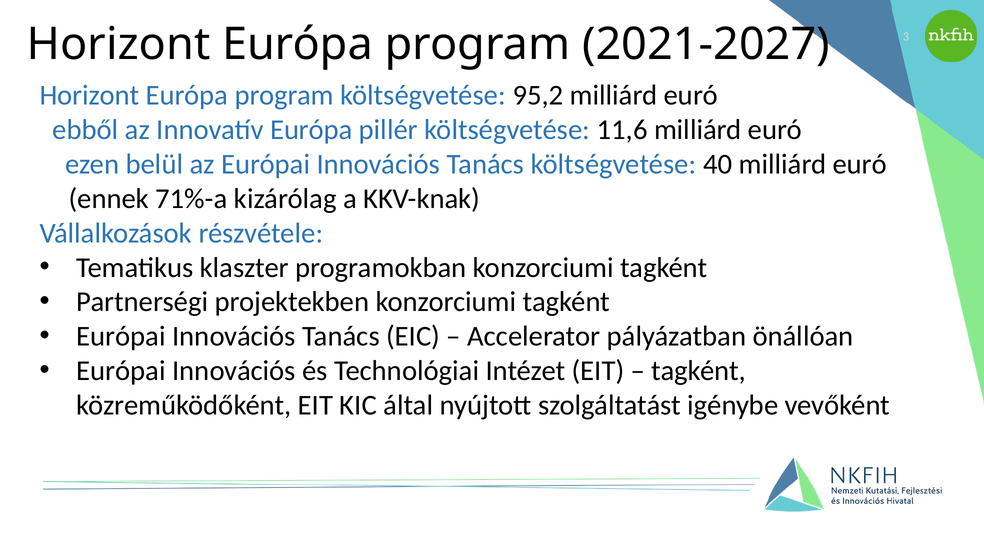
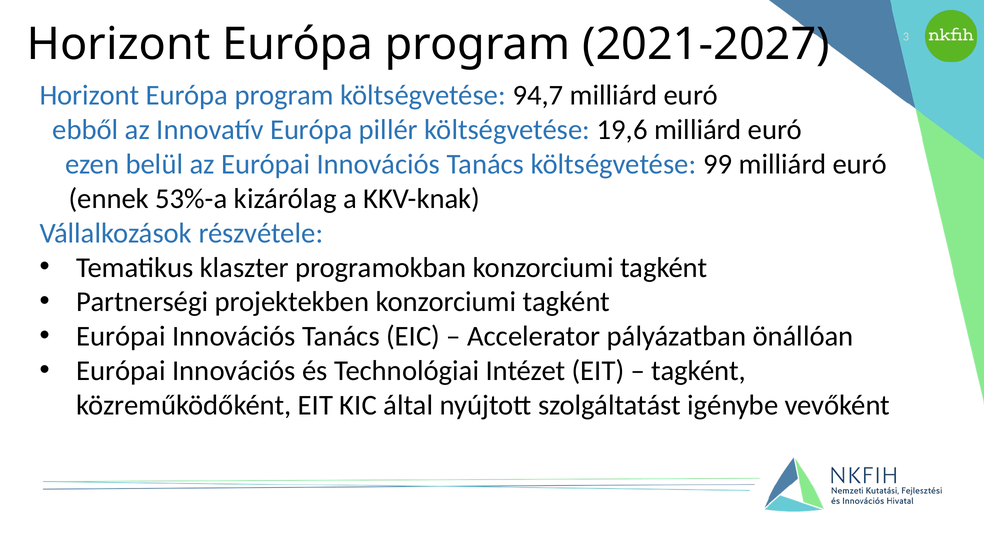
95,2: 95,2 -> 94,7
11,6: 11,6 -> 19,6
40: 40 -> 99
71%-a: 71%-a -> 53%-a
